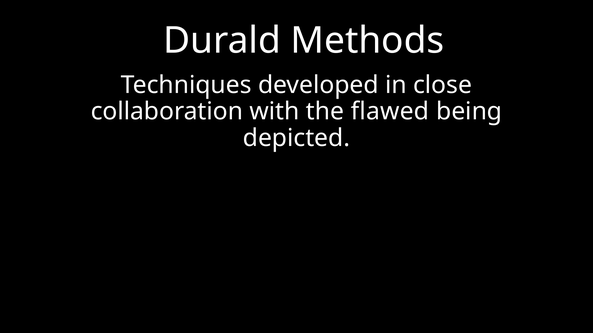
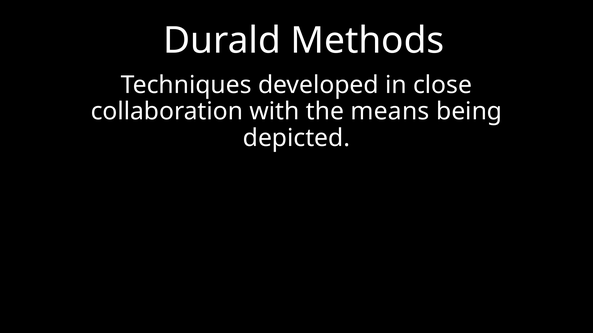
flawed: flawed -> means
